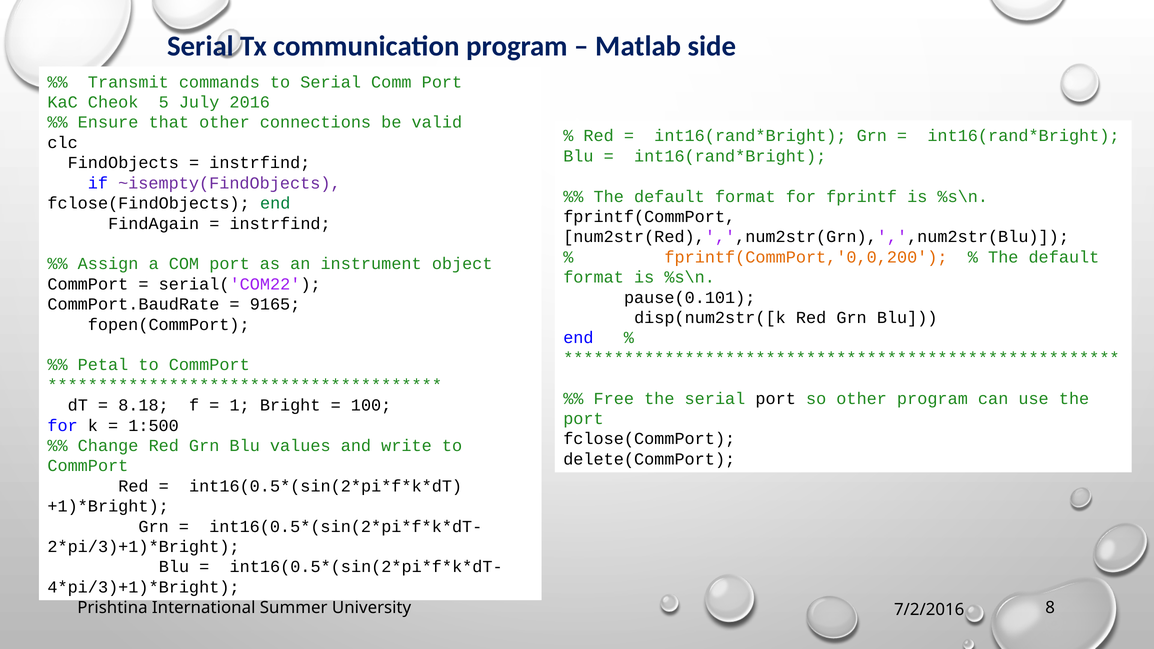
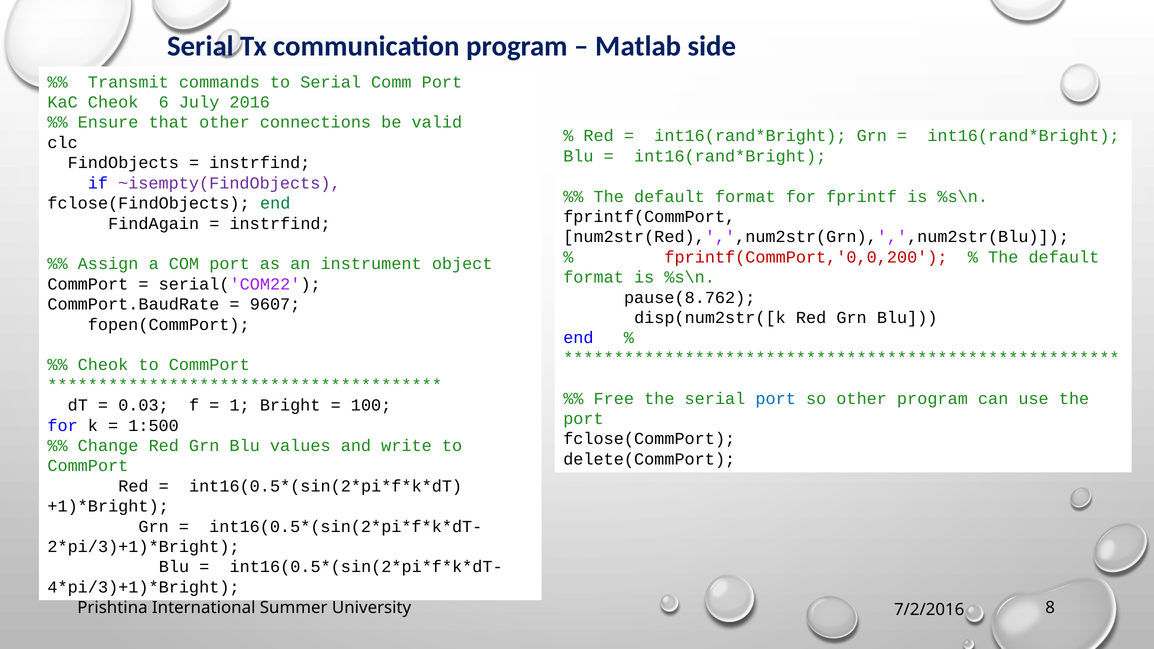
5: 5 -> 6
fprintf(CommPort,'0,0,200 colour: orange -> red
pause(0.101: pause(0.101 -> pause(8.762
9165: 9165 -> 9607
Petal at (103, 365): Petal -> Cheok
port at (776, 399) colour: black -> blue
8.18: 8.18 -> 0.03
